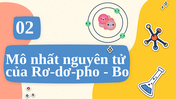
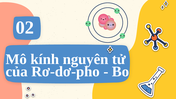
nhất: nhất -> kính
